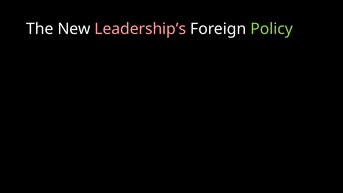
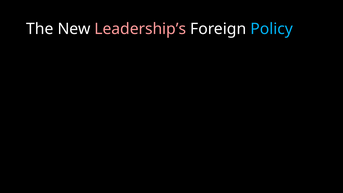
Policy colour: light green -> light blue
